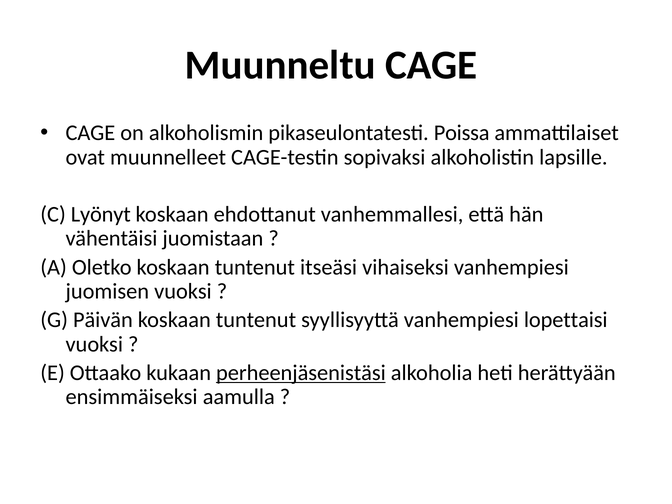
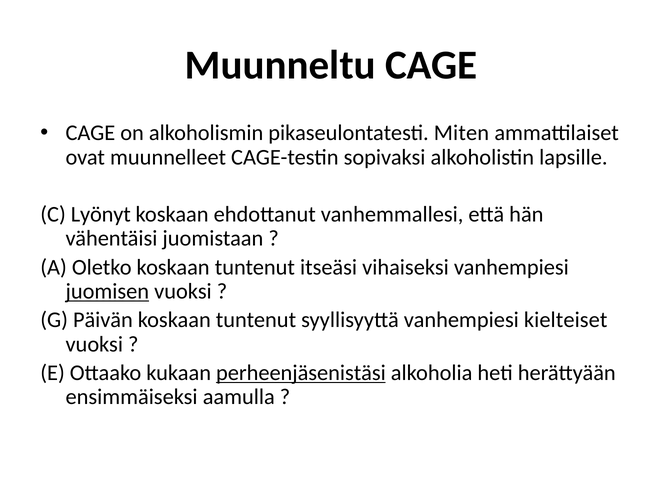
Poissa: Poissa -> Miten
juomisen underline: none -> present
lopettaisi: lopettaisi -> kielteiset
